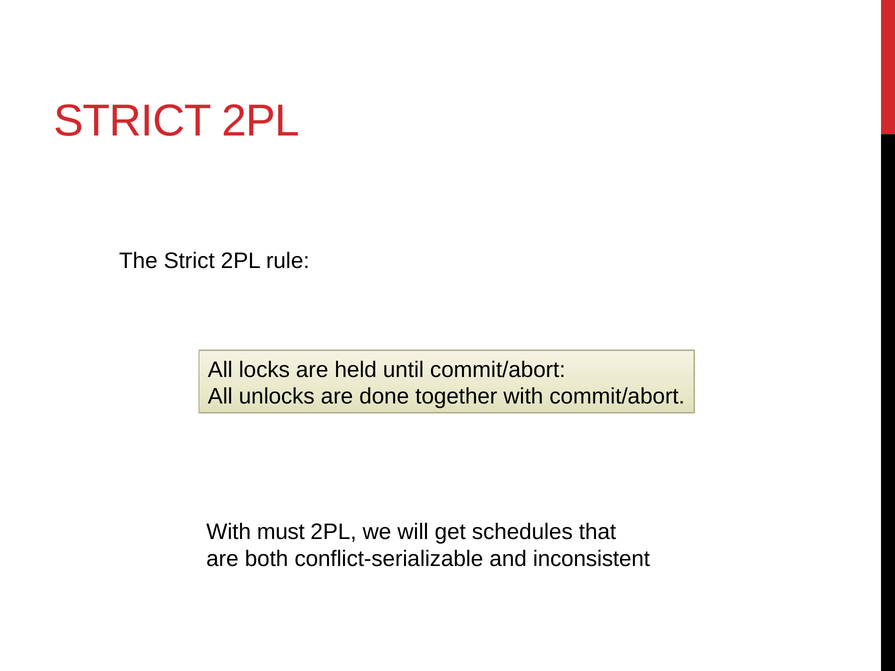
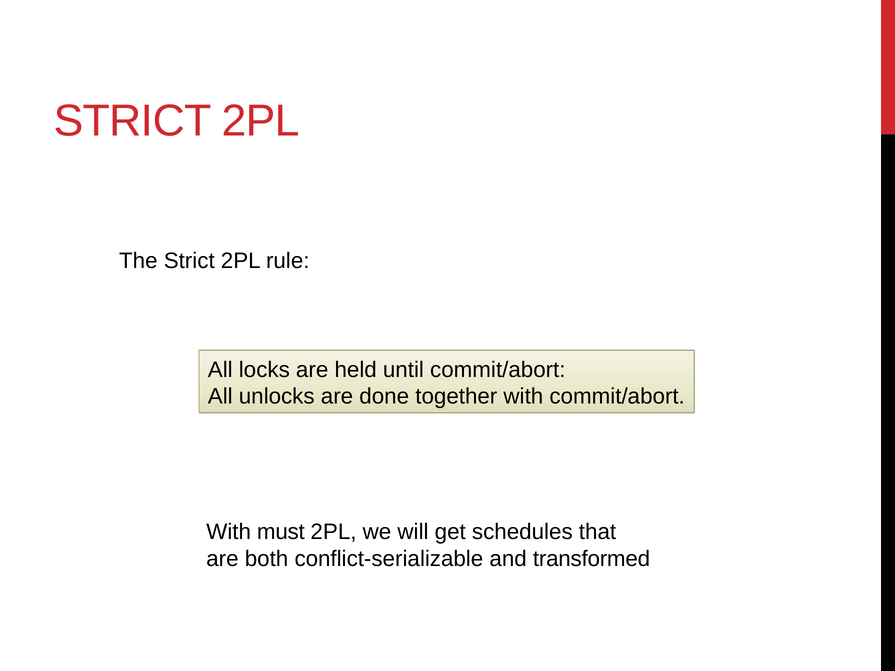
inconsistent: inconsistent -> transformed
